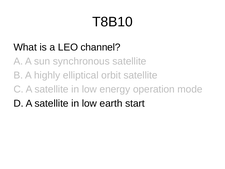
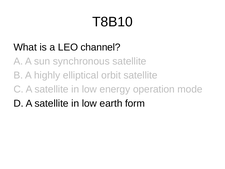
start: start -> form
